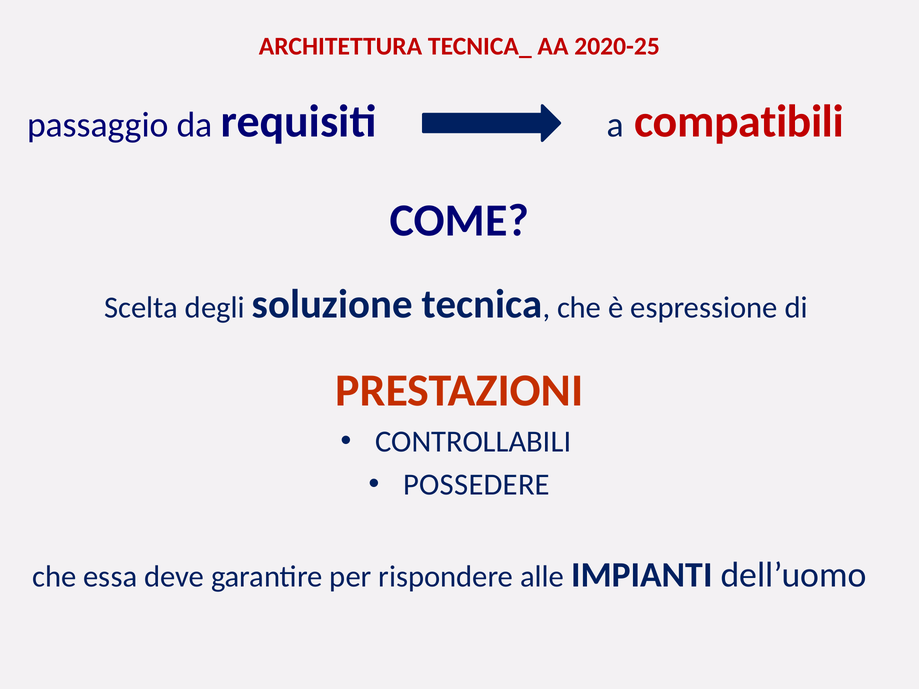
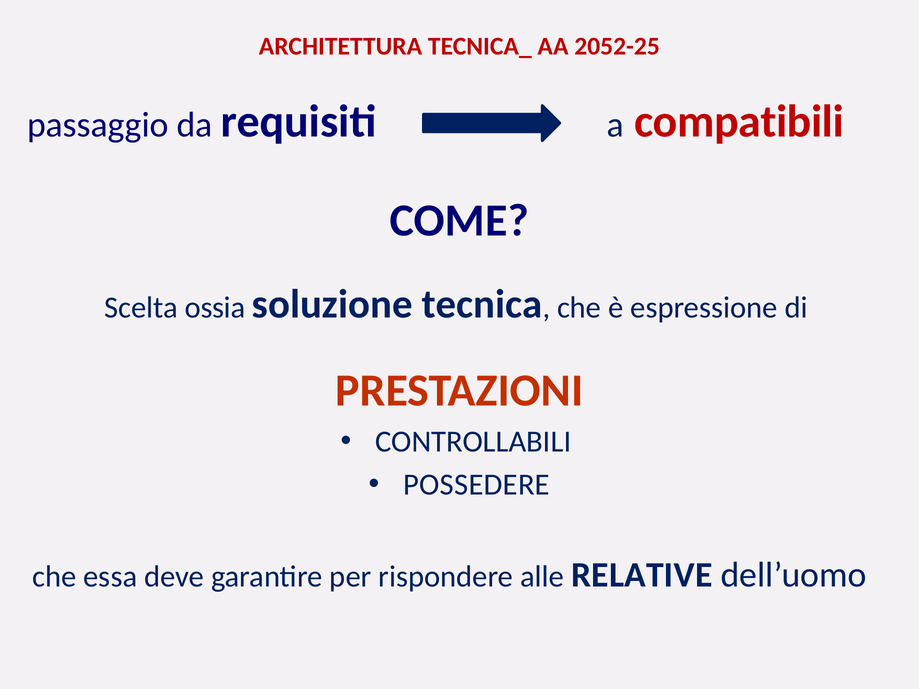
2020-25: 2020-25 -> 2052-25
degli: degli -> ossia
IMPIANTI: IMPIANTI -> RELATIVE
